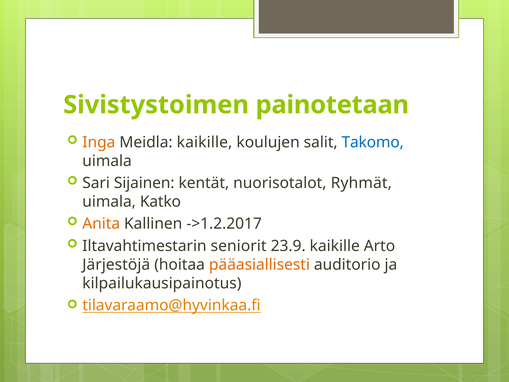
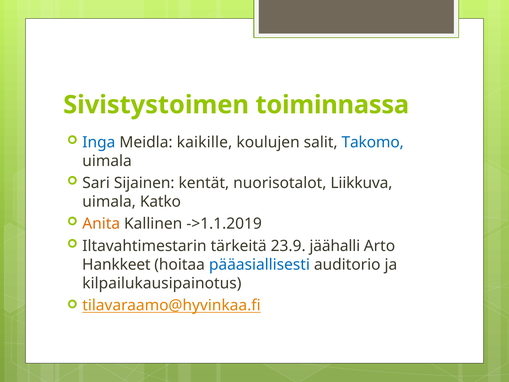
painotetaan: painotetaan -> toiminnassa
Inga colour: orange -> blue
Ryhmät: Ryhmät -> Liikkuva
->1.2.2017: ->1.2.2017 -> ->1.1.2019
seniorit: seniorit -> tärkeitä
23.9 kaikille: kaikille -> jäähalli
Järjestöjä: Järjestöjä -> Hankkeet
pääasiallisesti colour: orange -> blue
